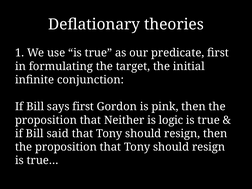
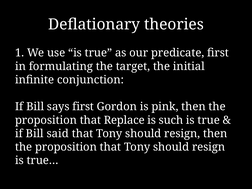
Neither: Neither -> Replace
logic: logic -> such
